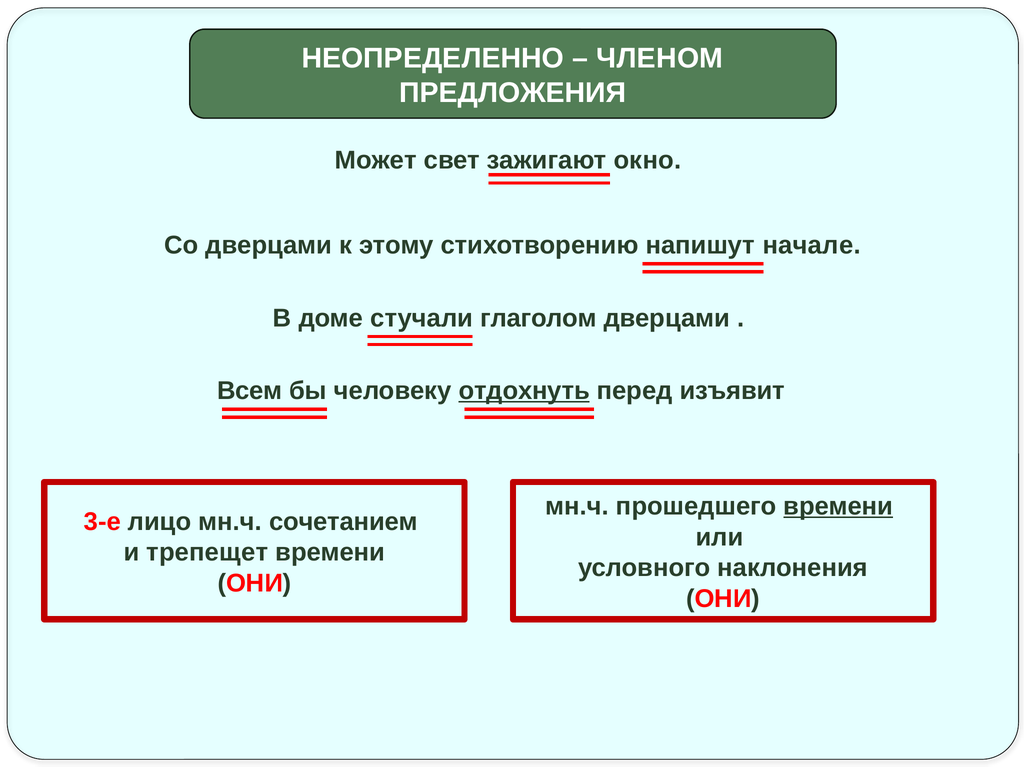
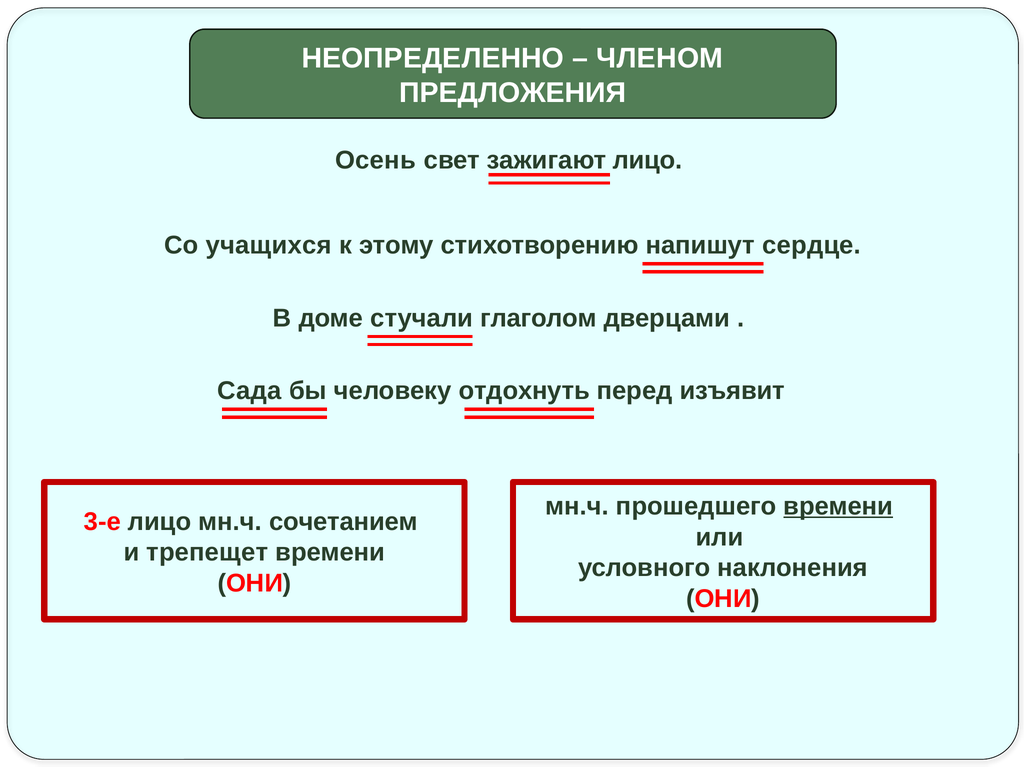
Может: Может -> Осень
зажигают окно: окно -> лицо
Со дверцами: дверцами -> учащихся
начале: начале -> сердце
Всем: Всем -> Сада
отдохнуть underline: present -> none
